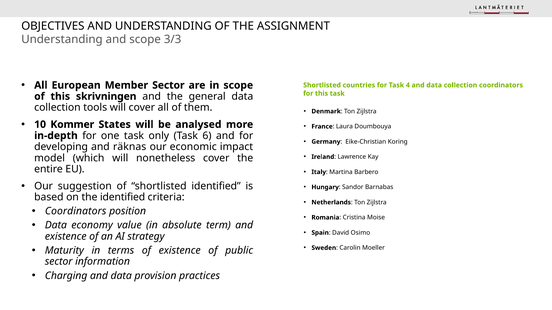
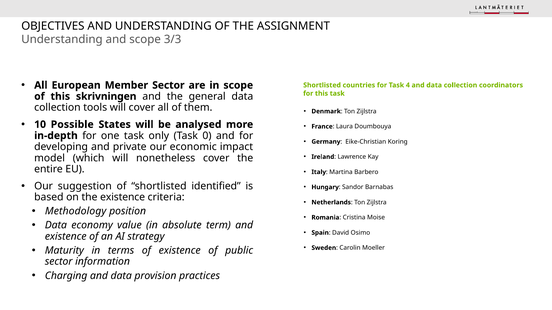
Kommer: Kommer -> Possible
6: 6 -> 0
räknas: räknas -> private
the identified: identified -> existence
Coordinators at (76, 212): Coordinators -> Methodology
